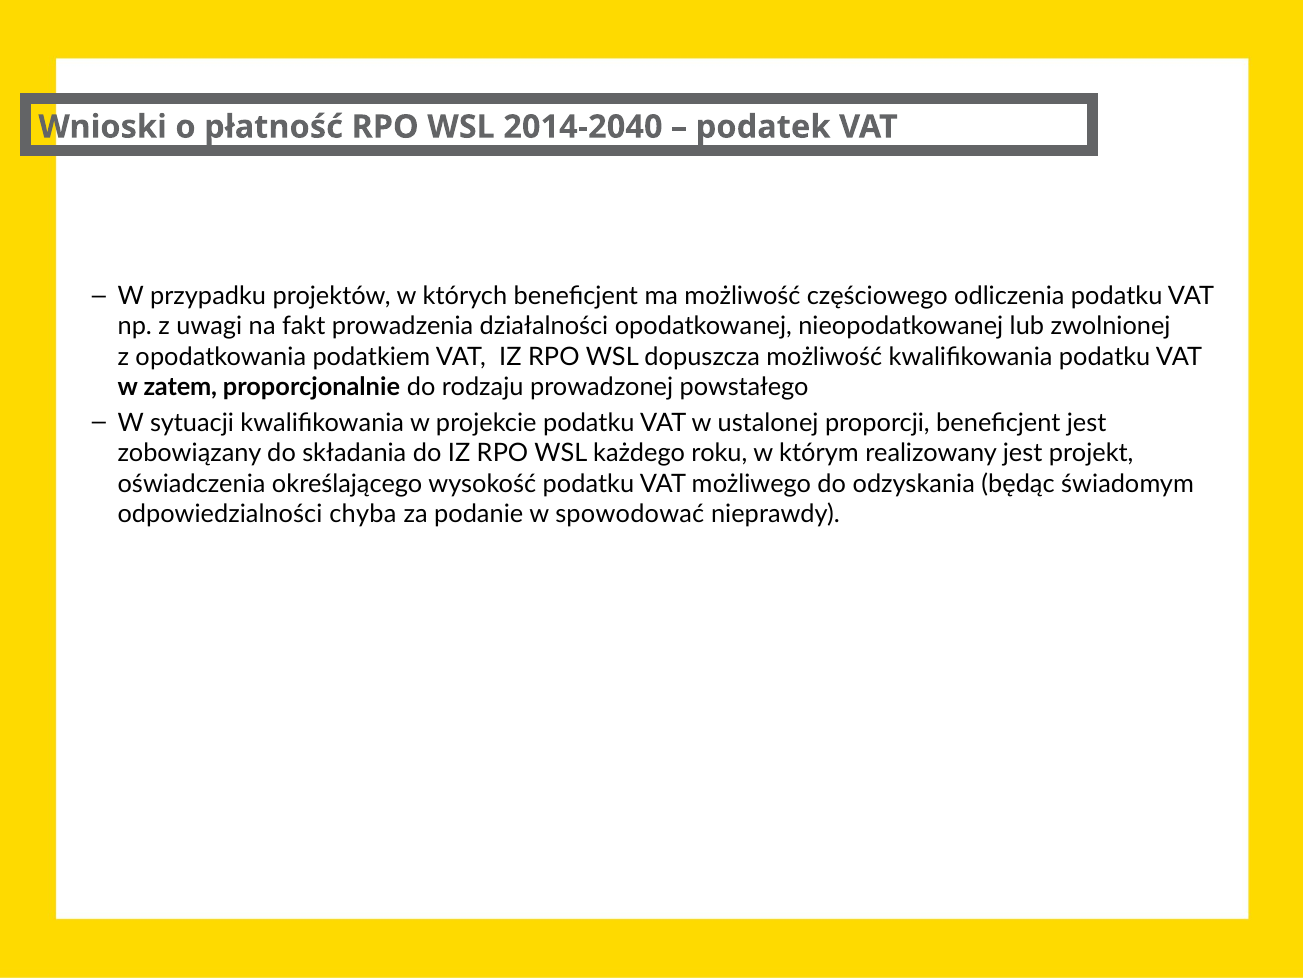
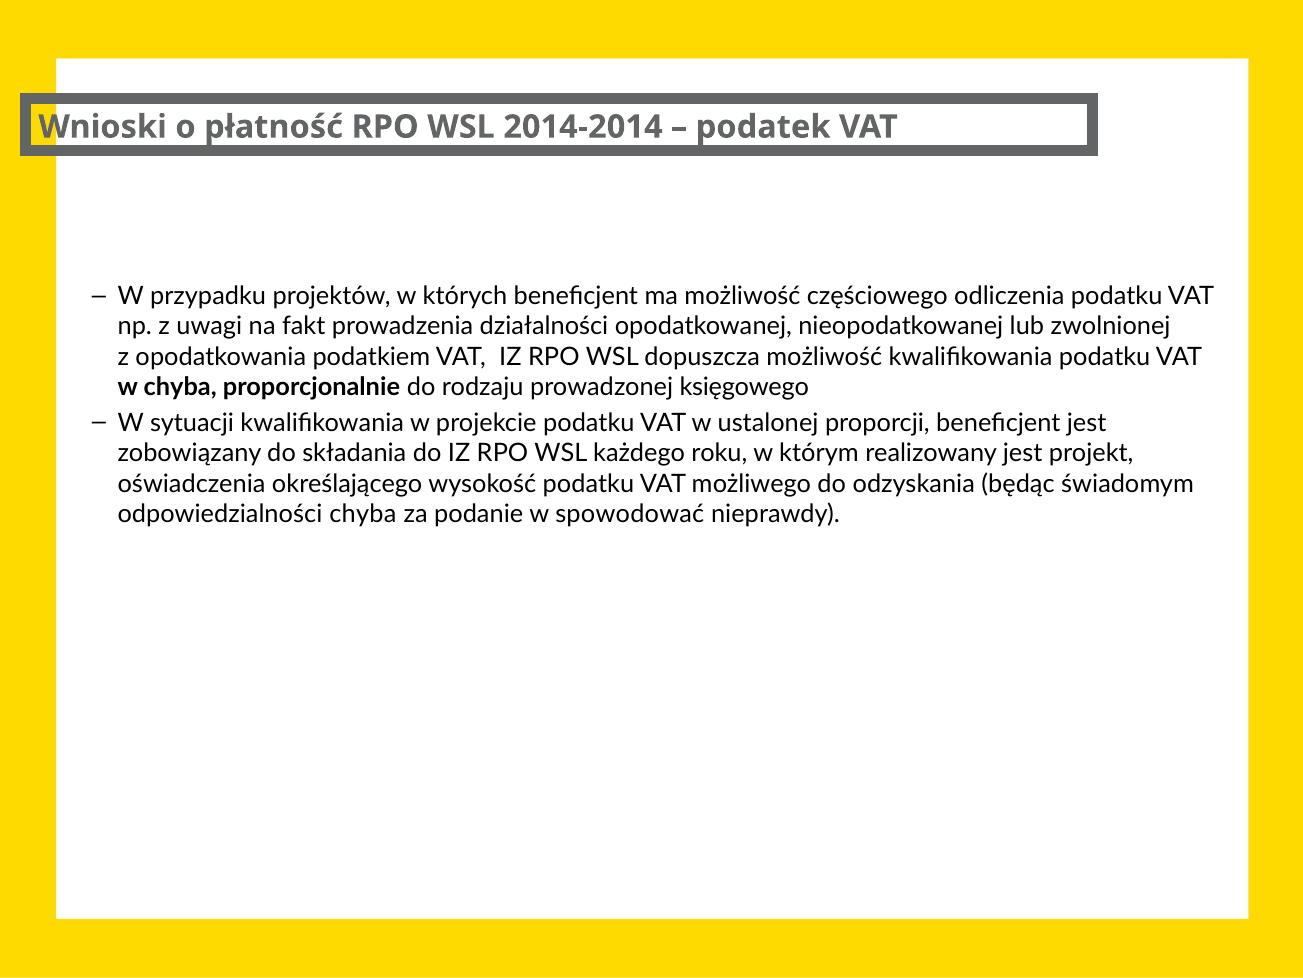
2014-2040: 2014-2040 -> 2014-2014
w zatem: zatem -> chyba
powstałego: powstałego -> księgowego
